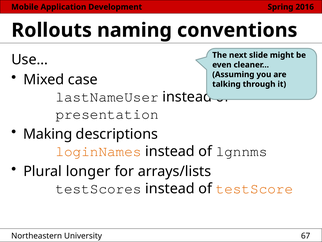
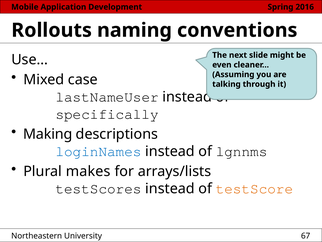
presentation: presentation -> specifically
loginNames colour: orange -> blue
longer: longer -> makes
